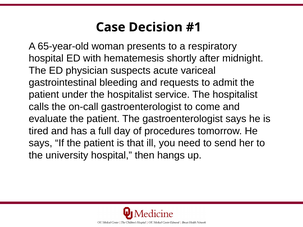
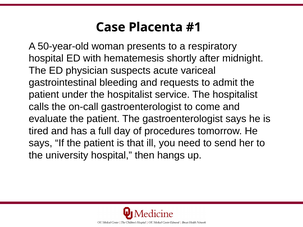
Decision: Decision -> Placenta
65-year-old: 65-year-old -> 50-year-old
